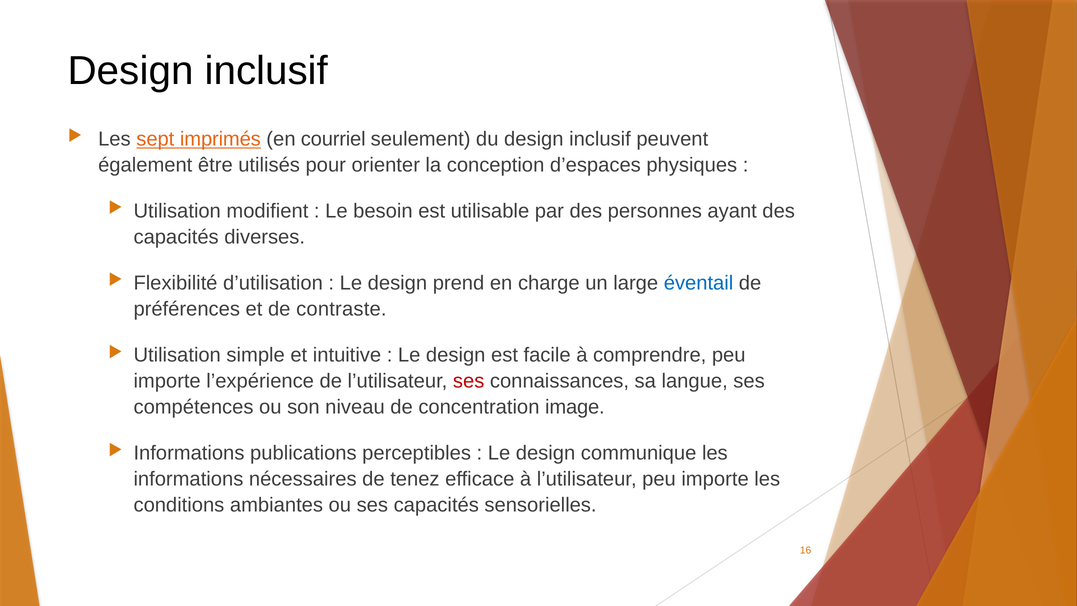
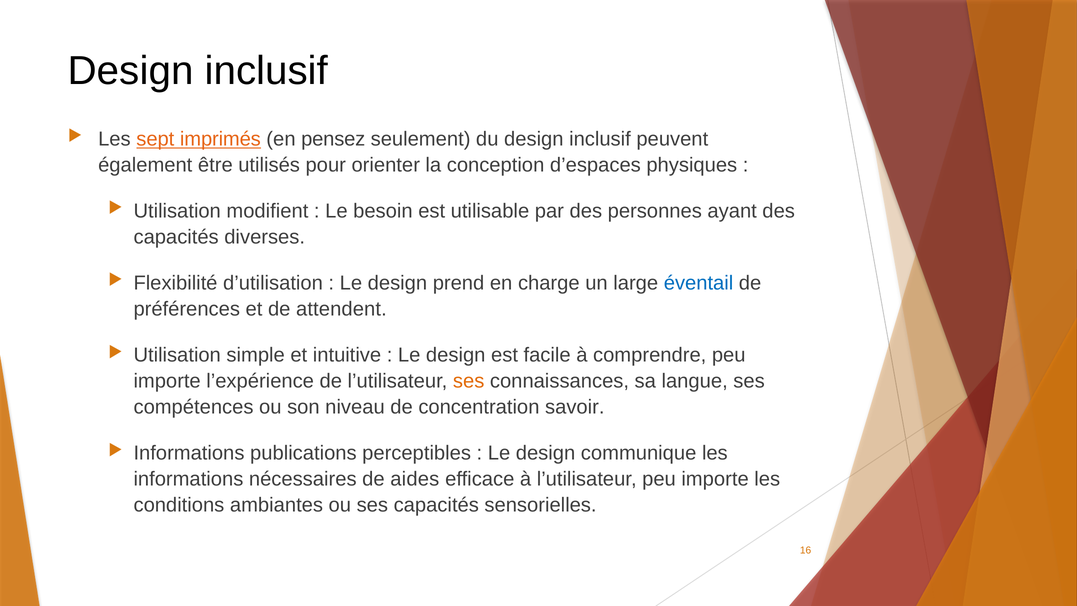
courriel: courriel -> pensez
contraste: contraste -> attendent
ses at (469, 381) colour: red -> orange
image: image -> savoir
tenez: tenez -> aides
